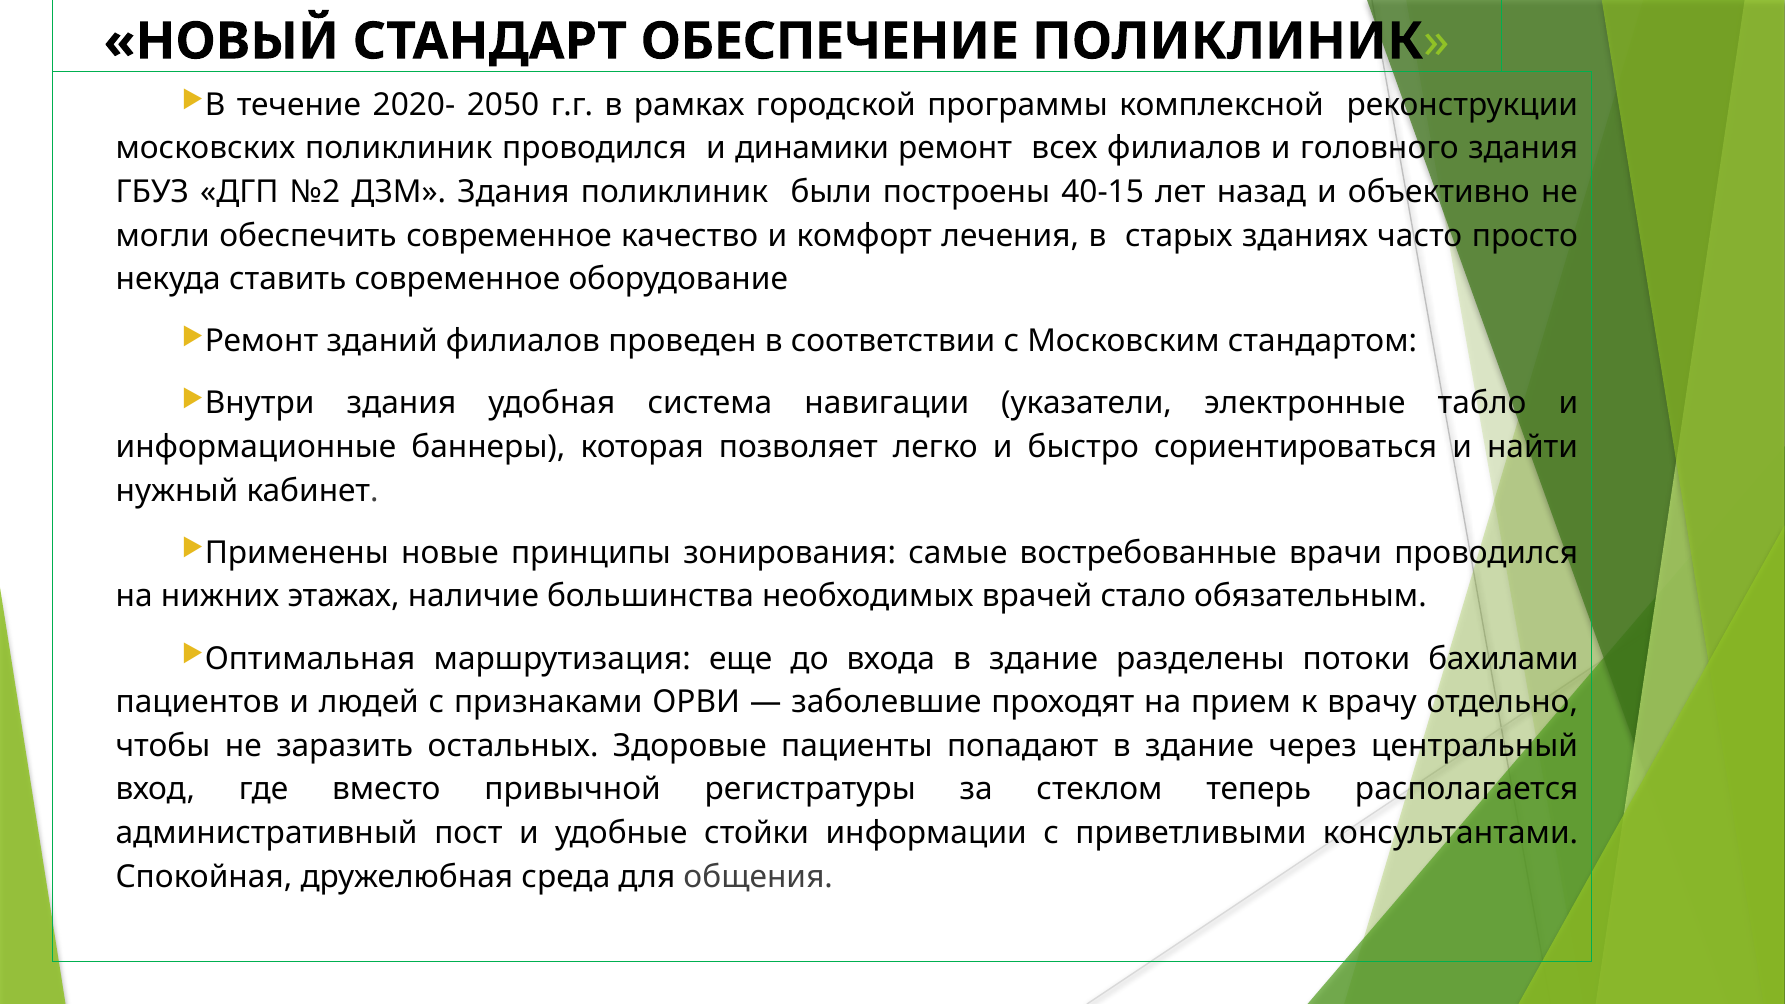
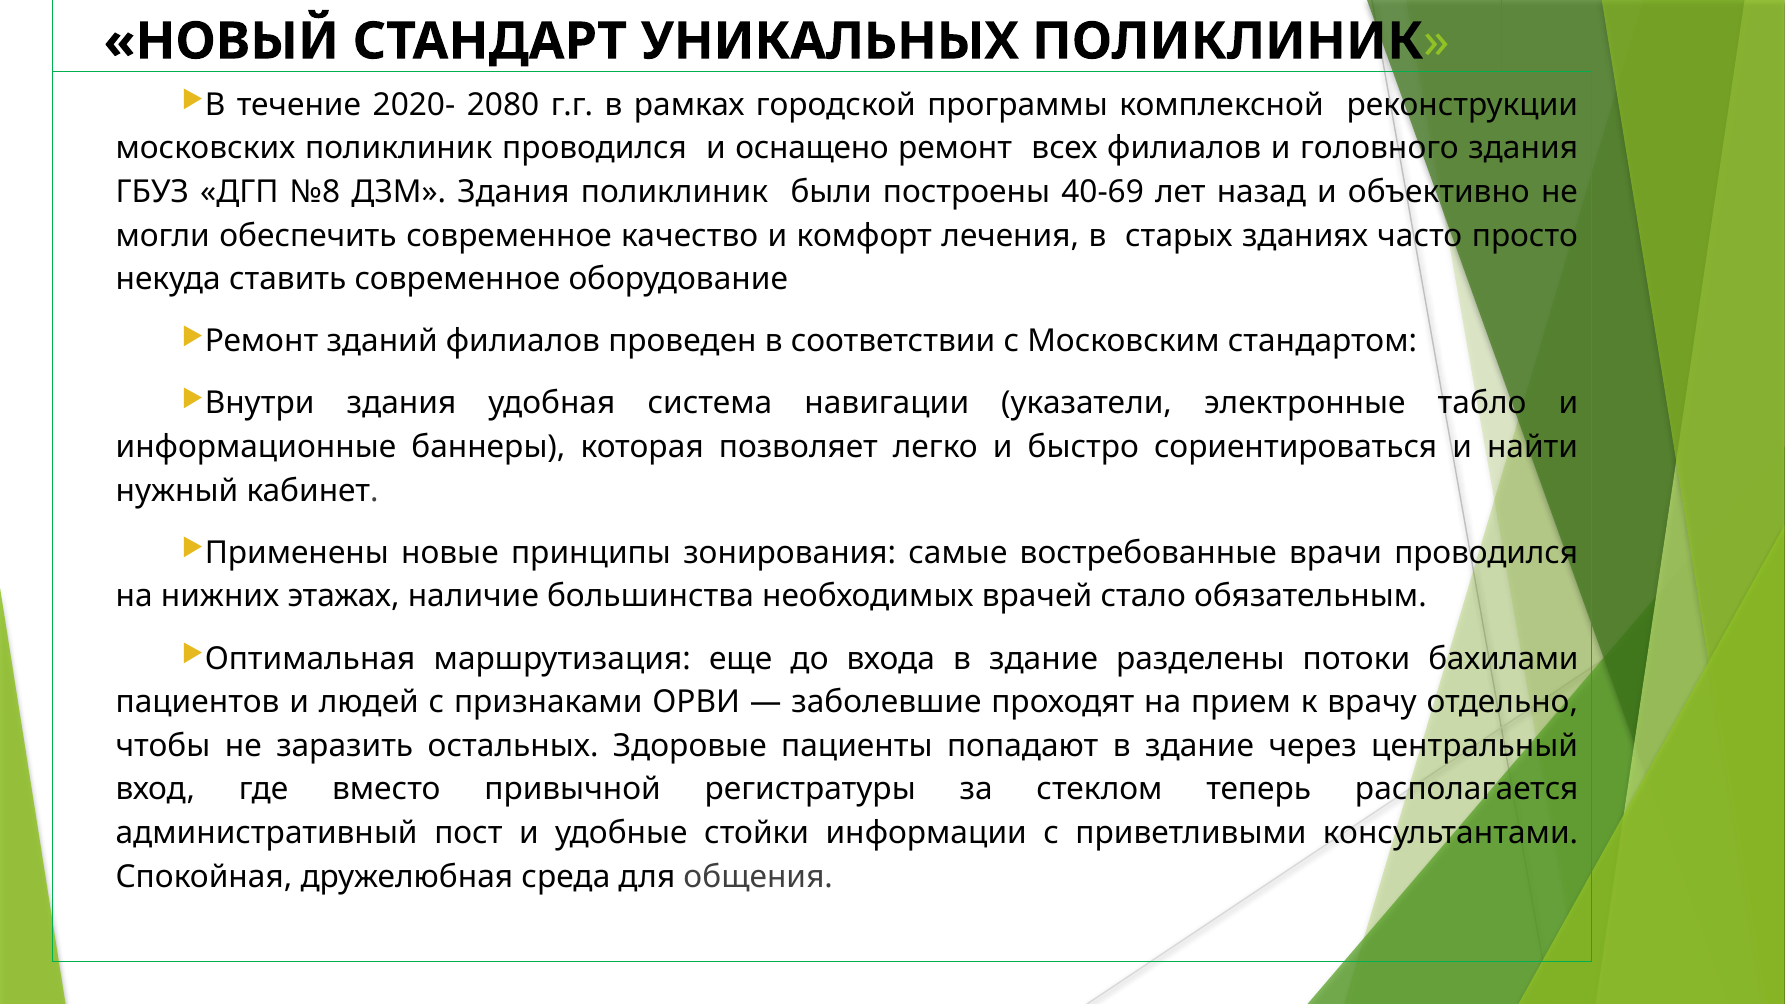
ОБЕСПЕЧЕНИЕ: ОБЕСПЕЧЕНИЕ -> УНИКАЛЬНЫХ
2050: 2050 -> 2080
динамики: динамики -> оснащено
№2: №2 -> №8
40-15: 40-15 -> 40-69
